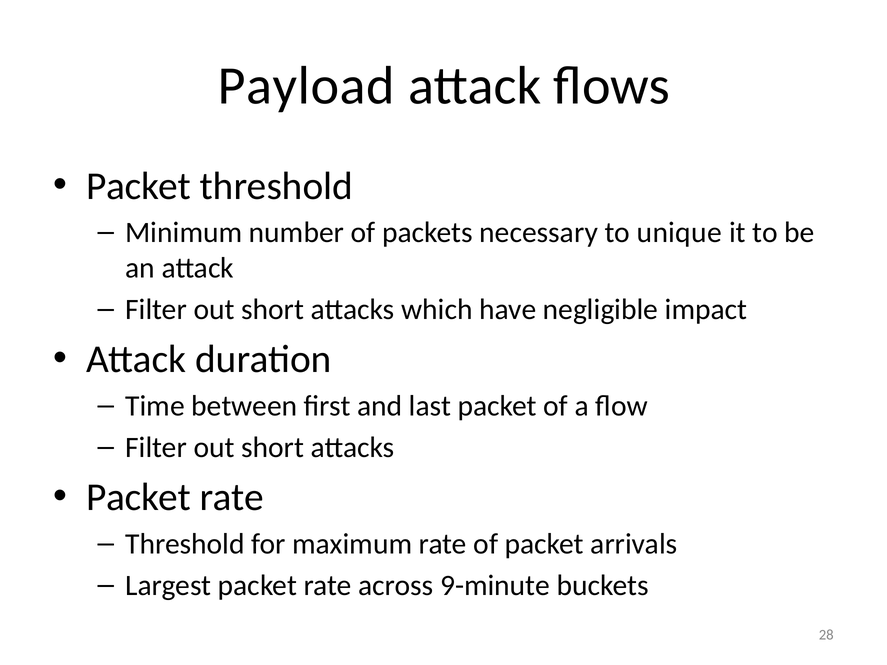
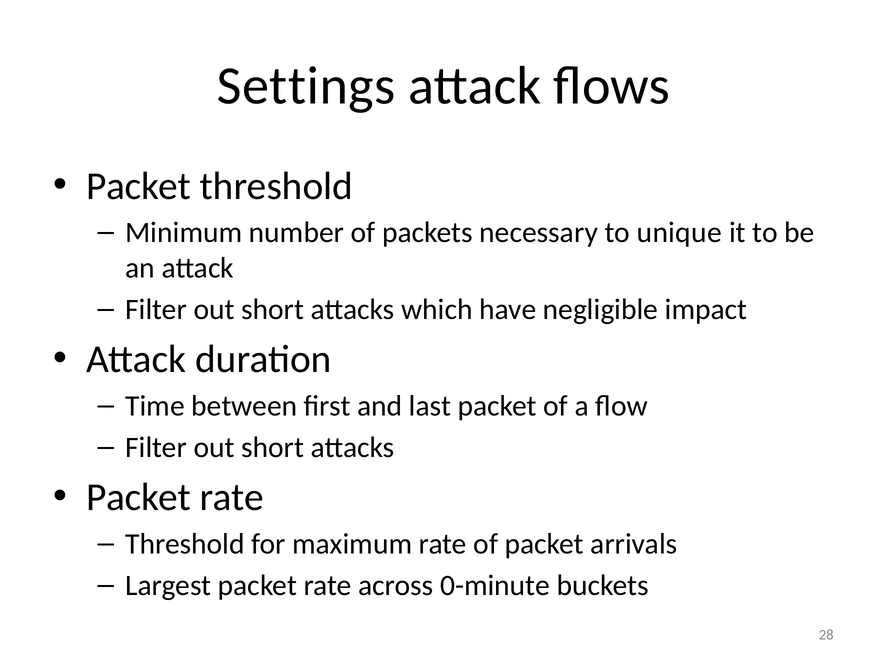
Payload: Payload -> Settings
9-minute: 9-minute -> 0-minute
